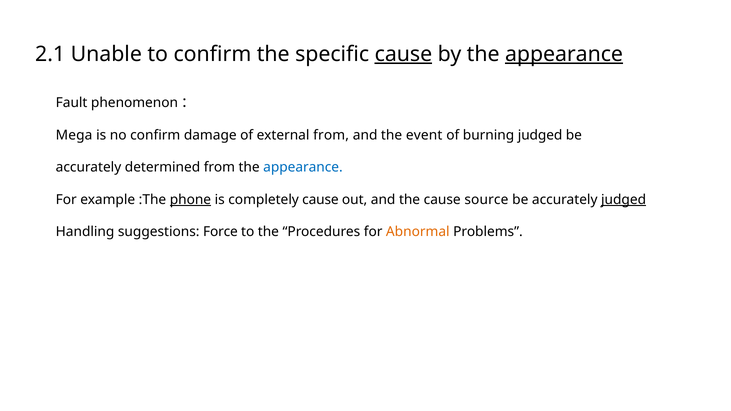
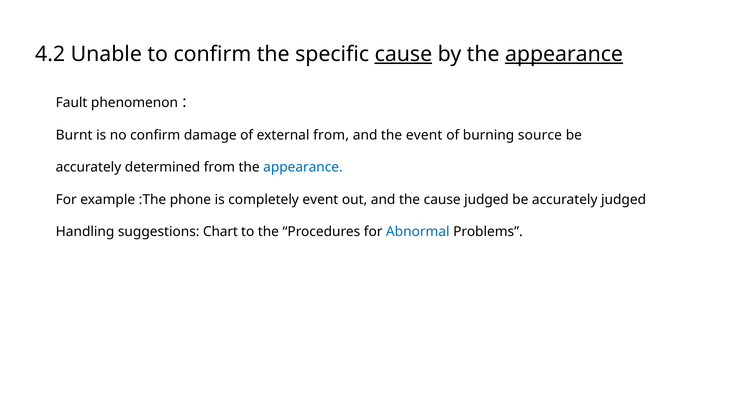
2.1: 2.1 -> 4.2
Mega: Mega -> Burnt
burning judged: judged -> source
phone underline: present -> none
completely cause: cause -> event
cause source: source -> judged
judged at (624, 200) underline: present -> none
Force: Force -> Chart
Abnormal colour: orange -> blue
